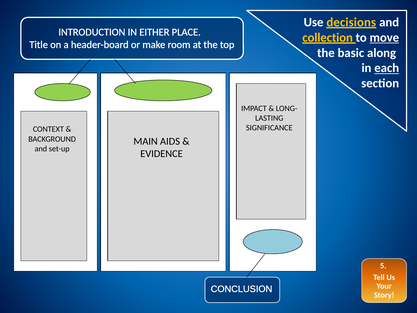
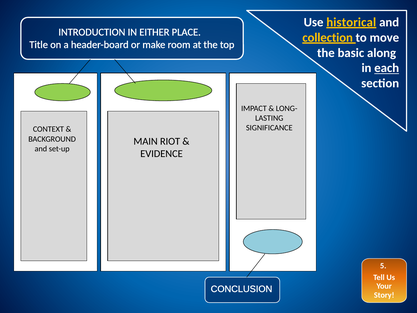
decisions: decisions -> historical
move underline: present -> none
AIDS: AIDS -> RIOT
